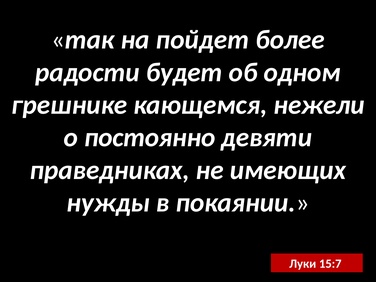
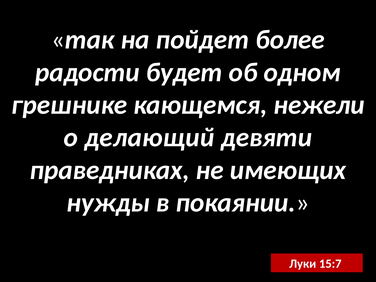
постоянно: постоянно -> делающий
